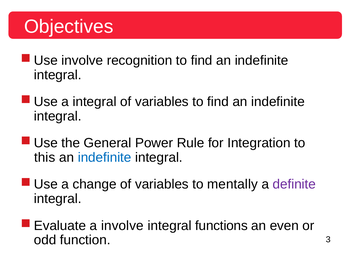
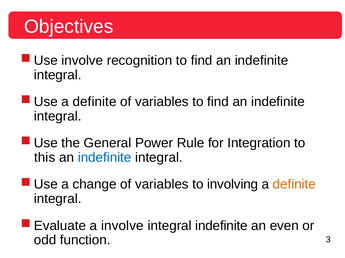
integral at (95, 102): integral -> definite
mentally: mentally -> involving
definite at (294, 185) colour: purple -> orange
integral functions: functions -> indefinite
